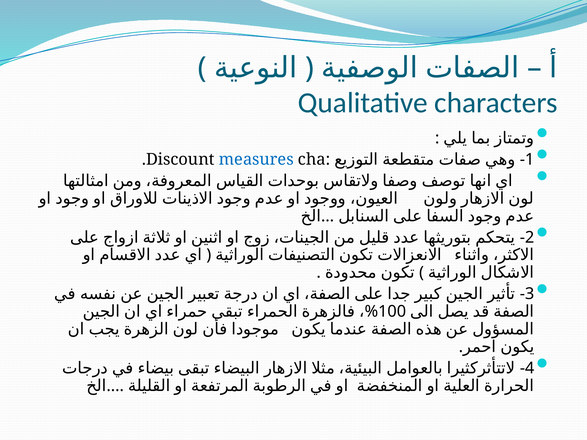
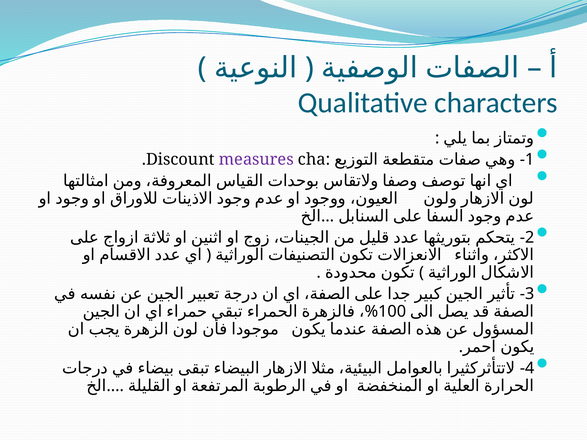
measures colour: blue -> purple
